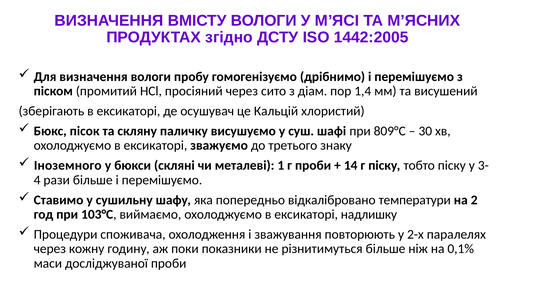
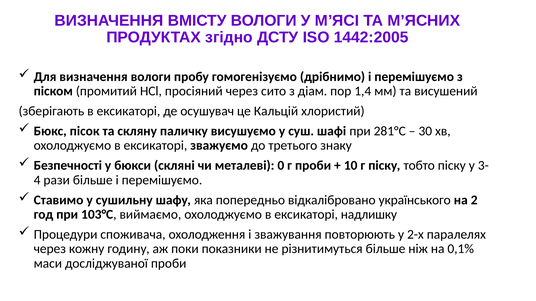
809°С: 809°С -> 281°С
Іноземного: Іноземного -> Безпечності
1: 1 -> 0
14: 14 -> 10
температури: температури -> українського
